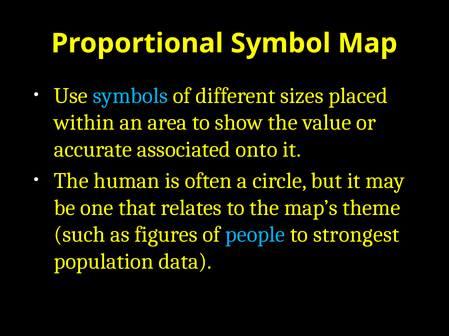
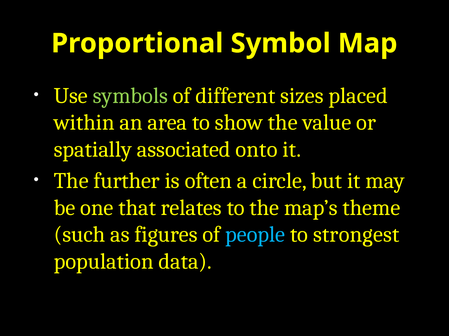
symbols colour: light blue -> light green
accurate: accurate -> spatially
human: human -> further
